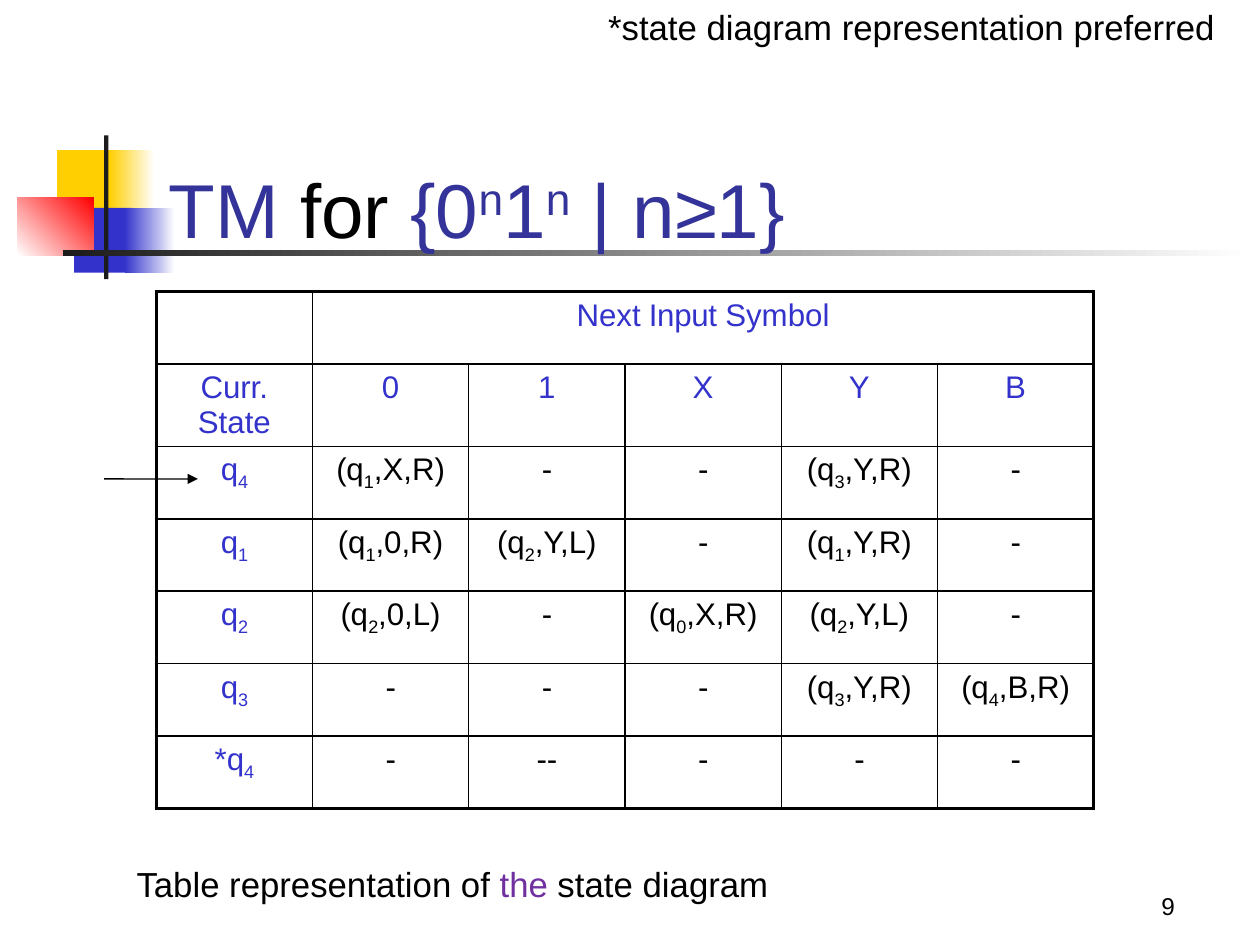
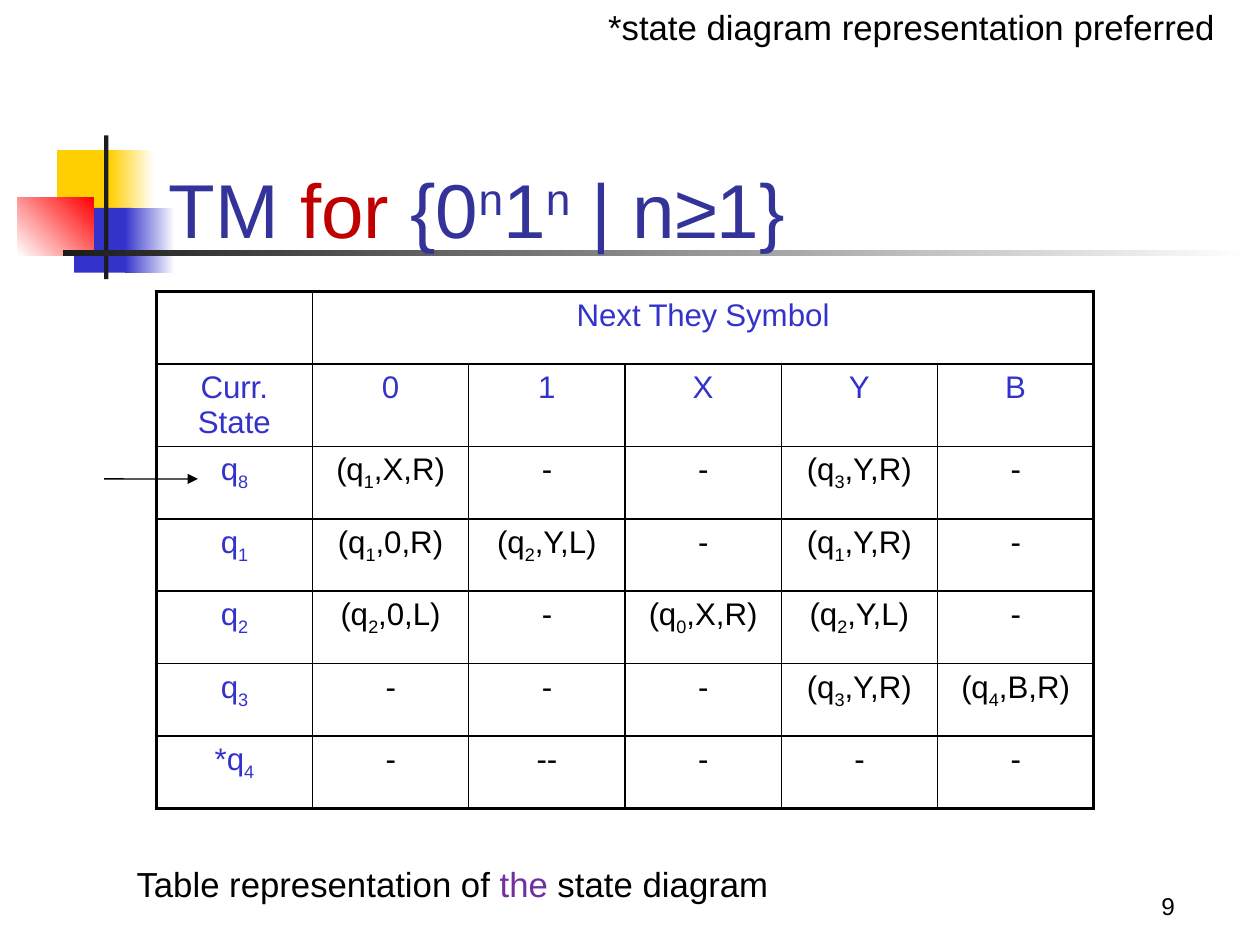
for colour: black -> red
Input: Input -> They
4 at (243, 483): 4 -> 8
